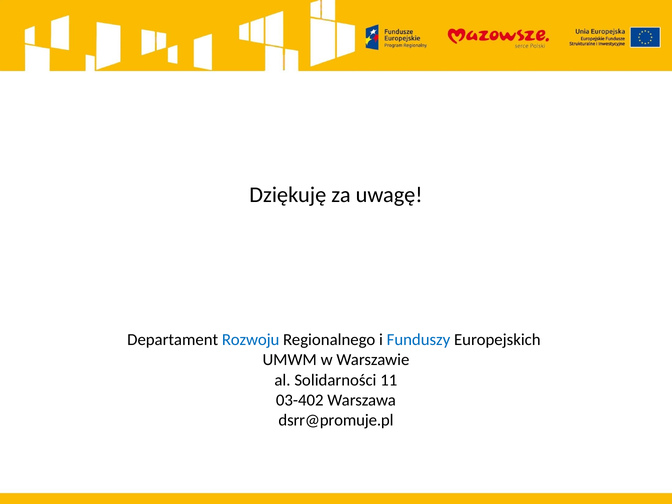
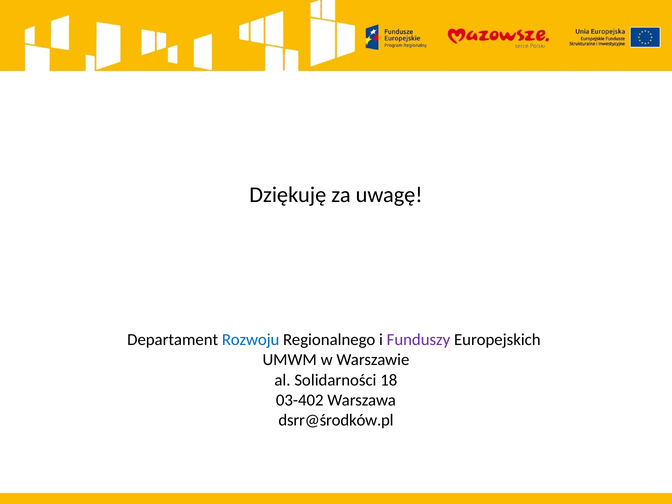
Funduszy colour: blue -> purple
11: 11 -> 18
dsrr@promuje.pl: dsrr@promuje.pl -> dsrr@środków.pl
